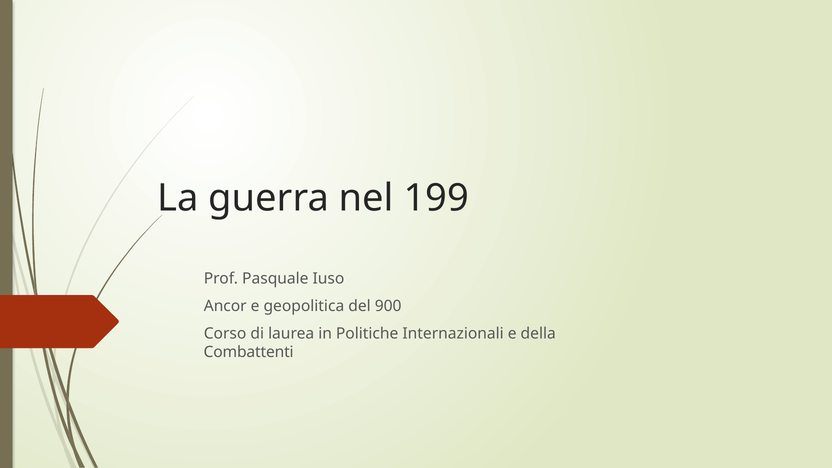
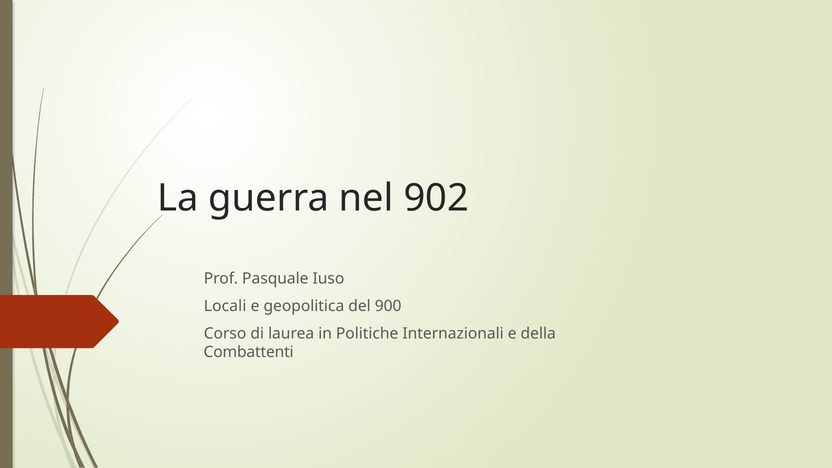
199: 199 -> 902
Ancor: Ancor -> Locali
